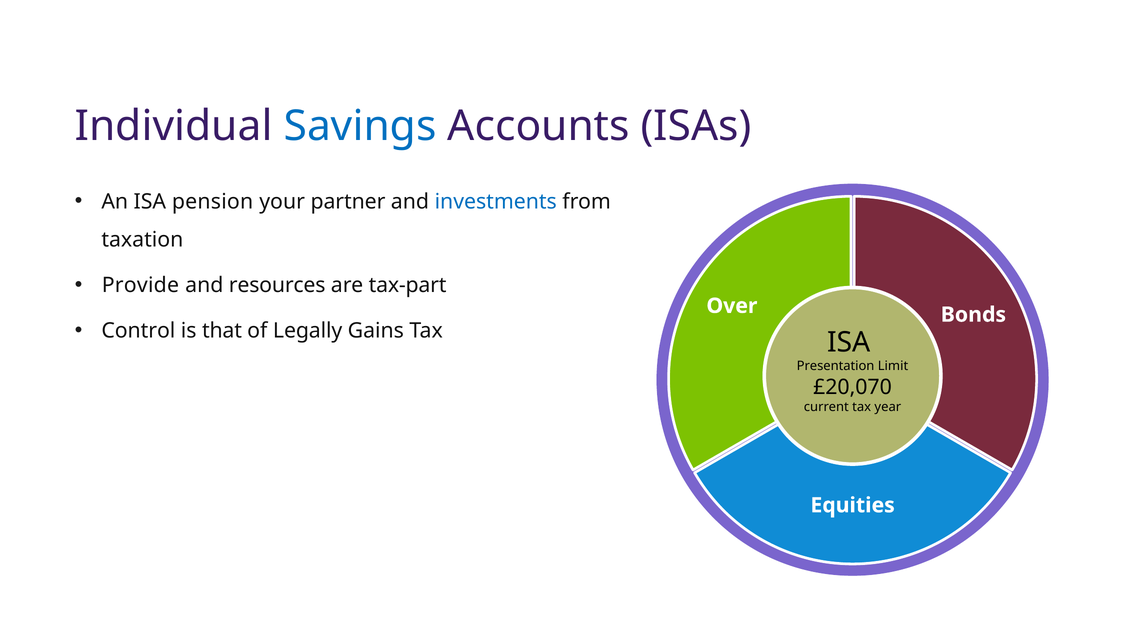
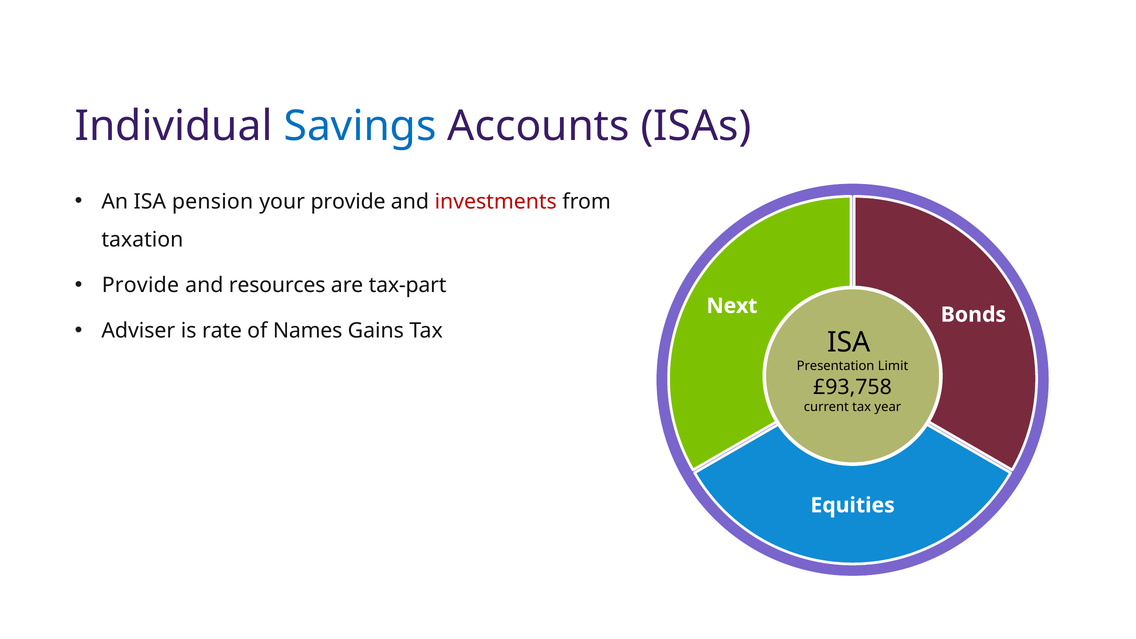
your partner: partner -> provide
investments colour: blue -> red
Over: Over -> Next
Control: Control -> Adviser
that: that -> rate
Legally: Legally -> Names
£20,070: £20,070 -> £93,758
